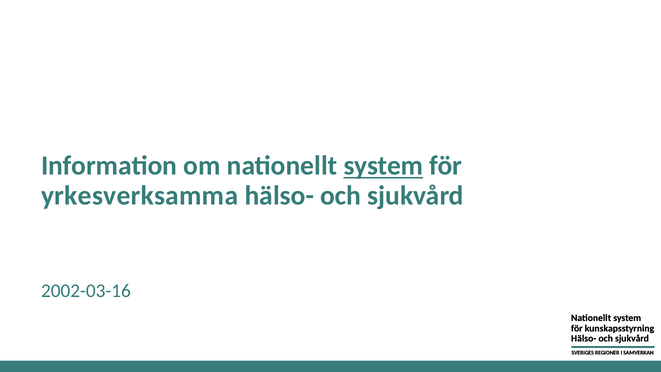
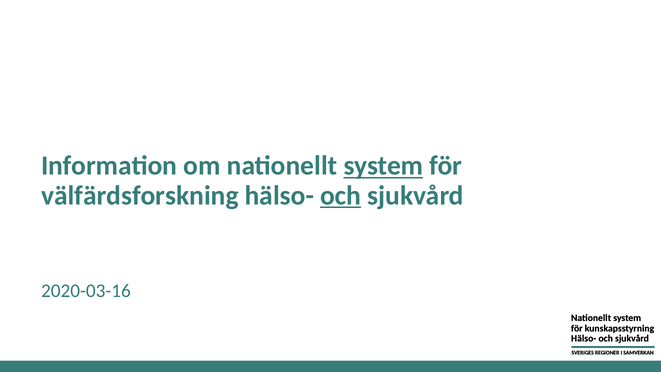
yrkesverksamma: yrkesverksamma -> välfärdsforskning
och at (341, 195) underline: none -> present
2002-03-16: 2002-03-16 -> 2020-03-16
